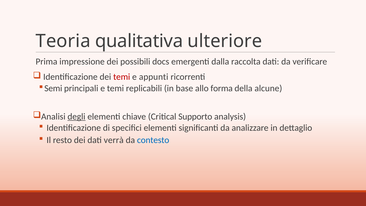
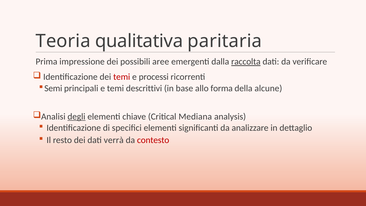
ulteriore: ulteriore -> paritaria
docs: docs -> aree
raccolta underline: none -> present
appunti: appunti -> processi
replicabili: replicabili -> descrittivi
Supporto: Supporto -> Mediana
contesto colour: blue -> red
